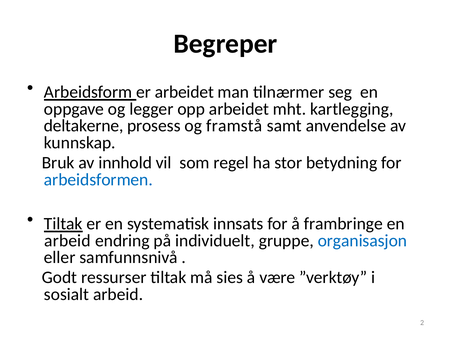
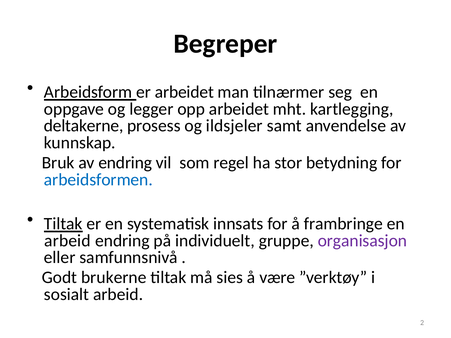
framstå: framstå -> ildsjeler
av innhold: innhold -> endring
organisasjon colour: blue -> purple
ressurser: ressurser -> brukerne
